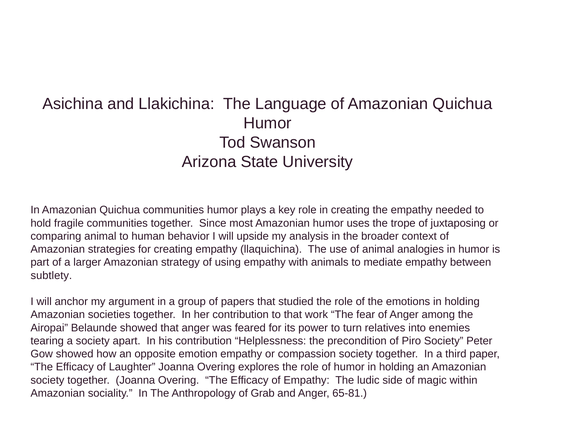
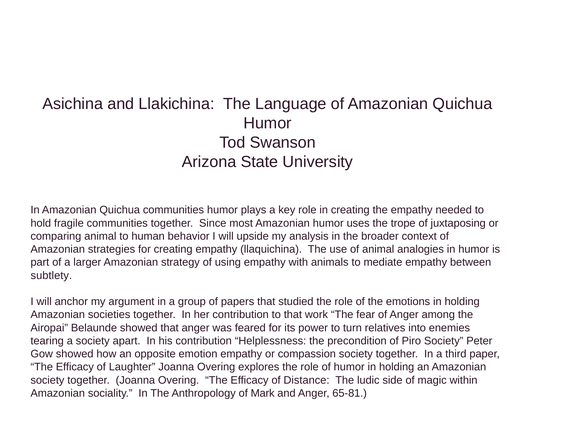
of Empathy: Empathy -> Distance
Grab: Grab -> Mark
